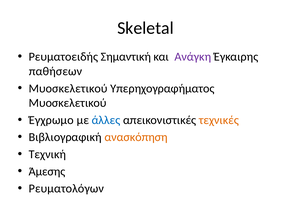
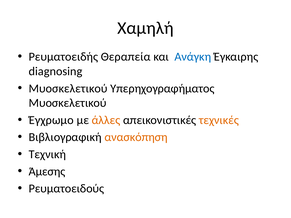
Skeletal: Skeletal -> Χαμηλή
Σημαντική: Σημαντική -> Θεραπεία
Ανάγκη colour: purple -> blue
παθήσεων: παθήσεων -> diagnosing
άλλες colour: blue -> orange
Ρευματολόγων: Ρευματολόγων -> Ρευματοειδούς
